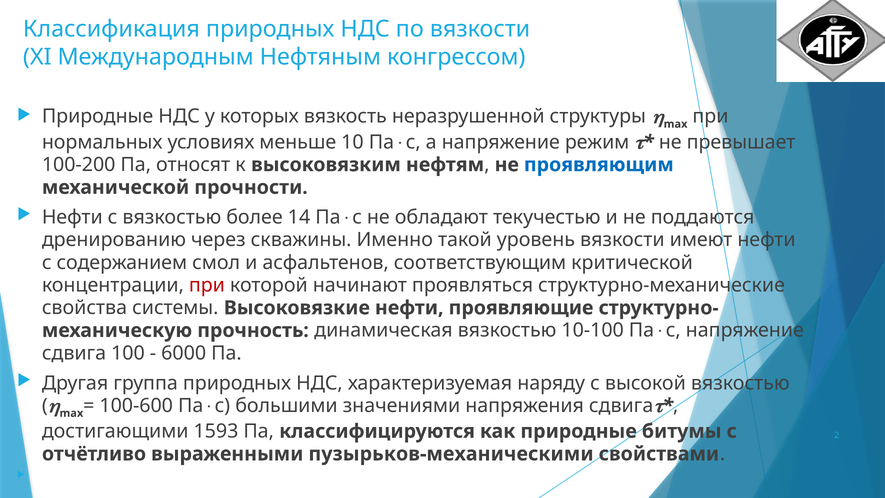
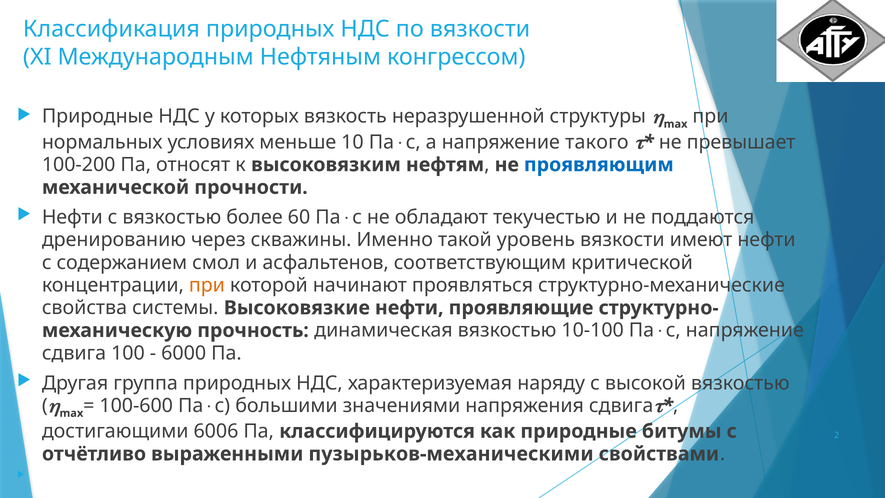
режим: режим -> такого
14: 14 -> 60
при at (207, 285) colour: red -> orange
1593: 1593 -> 6006
